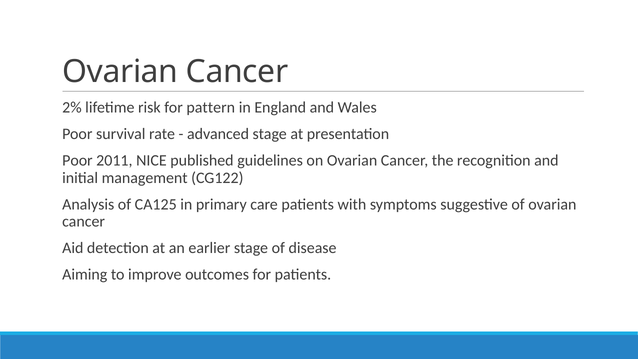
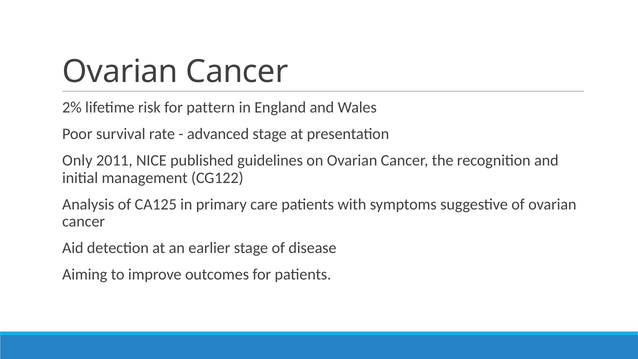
Poor at (77, 161): Poor -> Only
